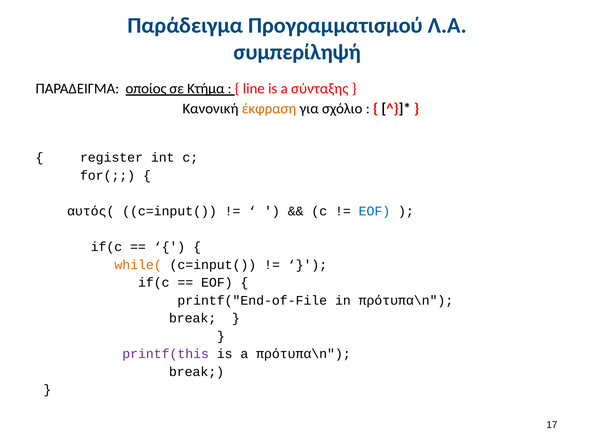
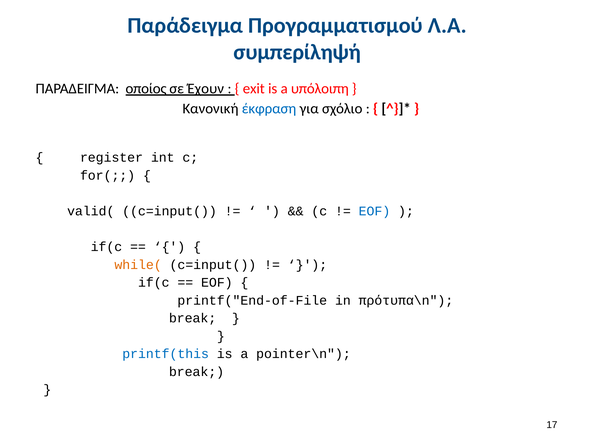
Κτήμα: Κτήμα -> Έχουν
line: line -> exit
σύνταξης: σύνταξης -> υπόλοιπη
έκφραση colour: orange -> blue
αυτός(: αυτός( -> valid(
printf(this colour: purple -> blue
a πρότυπα\n: πρότυπα\n -> pointer\n
